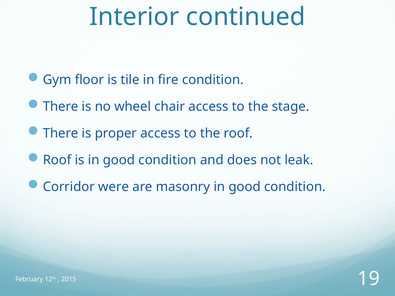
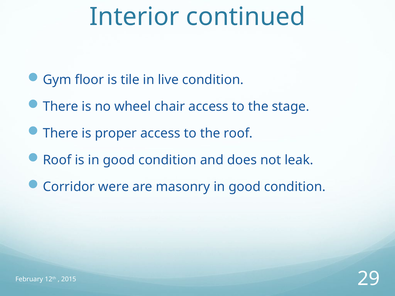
fire: fire -> live
19: 19 -> 29
